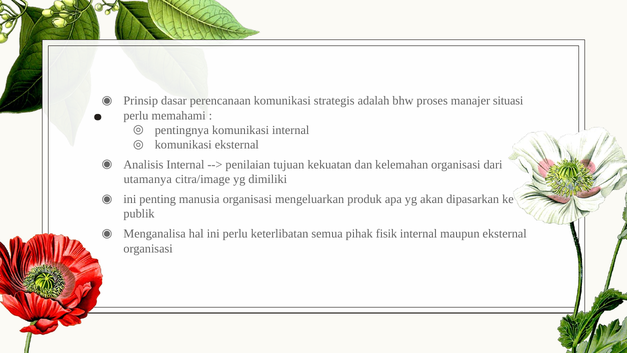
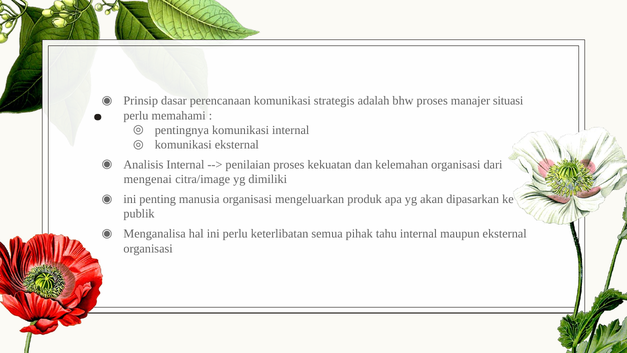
penilaian tujuan: tujuan -> proses
utamanya: utamanya -> mengenai
fisik: fisik -> tahu
